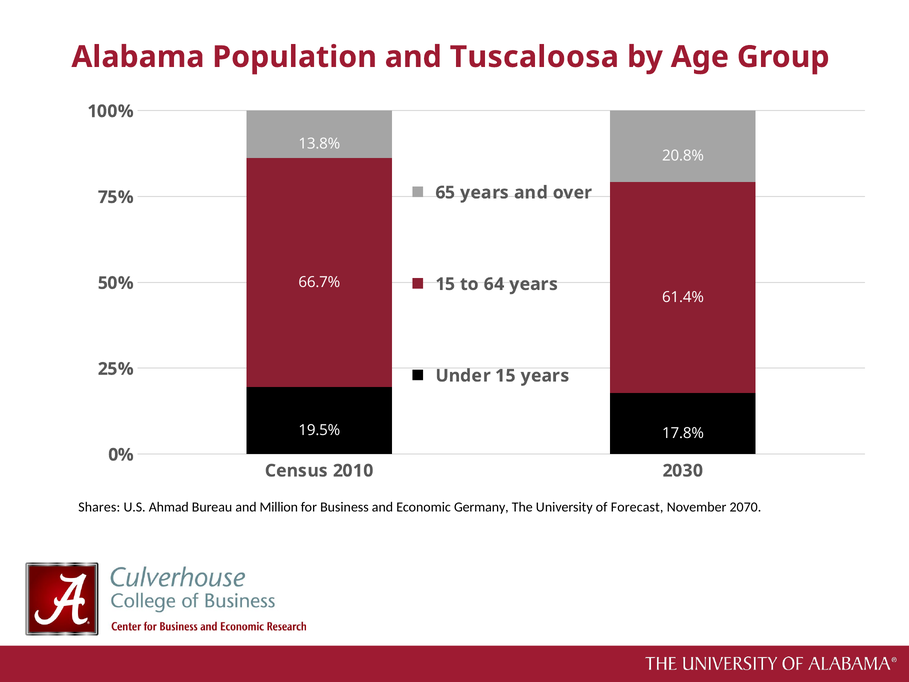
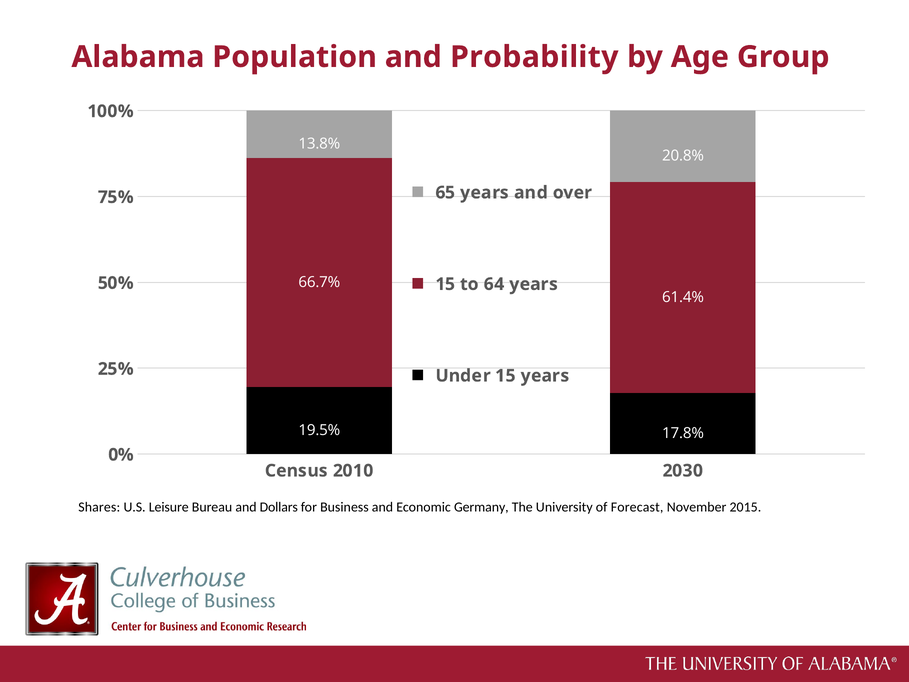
Tuscaloosa: Tuscaloosa -> Probability
Ahmad: Ahmad -> Leisure
Million: Million -> Dollars
2070: 2070 -> 2015
